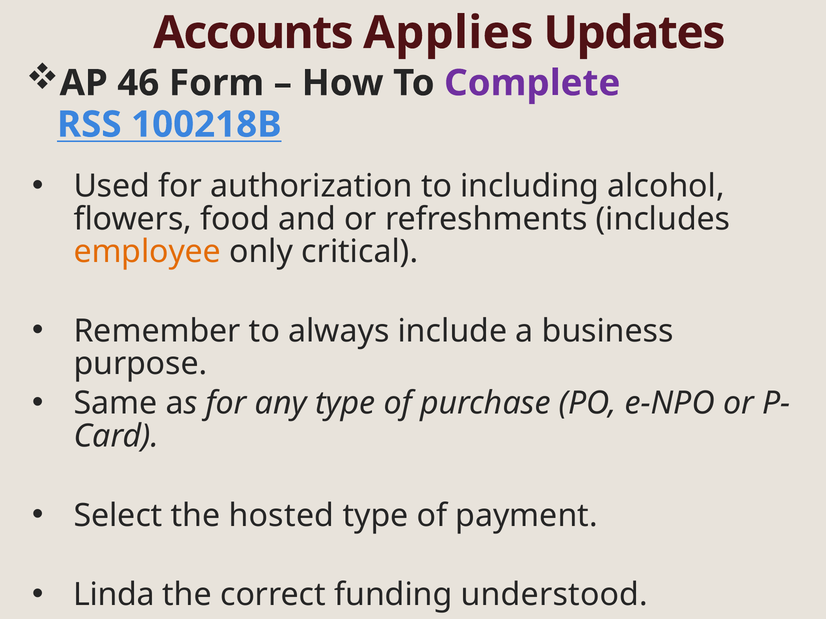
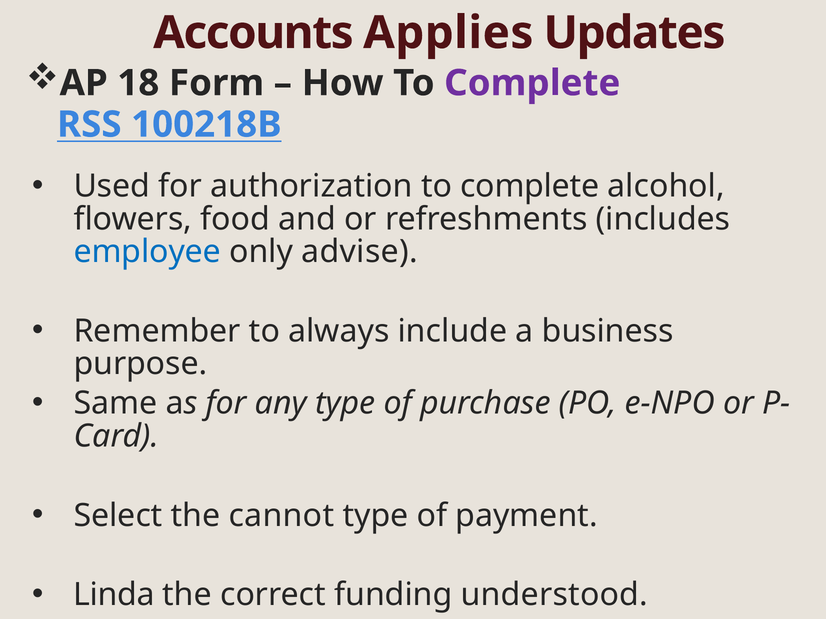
46: 46 -> 18
authorization to including: including -> complete
employee colour: orange -> blue
critical: critical -> advise
hosted: hosted -> cannot
